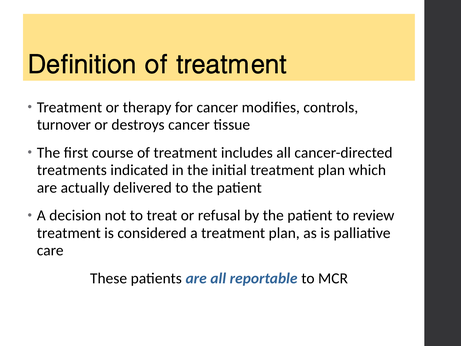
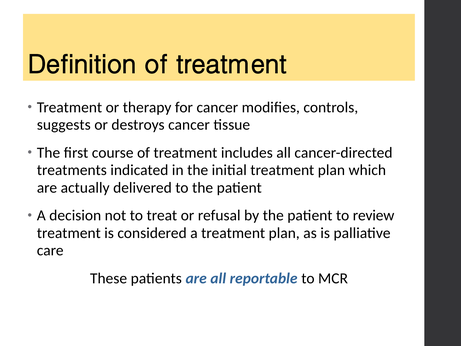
turnover: turnover -> suggests
